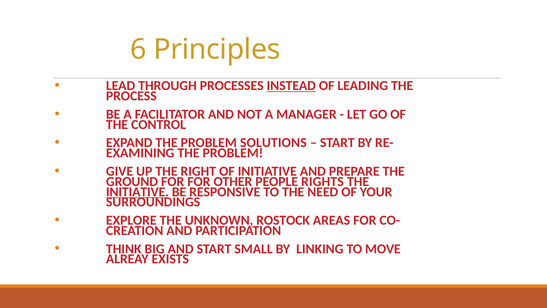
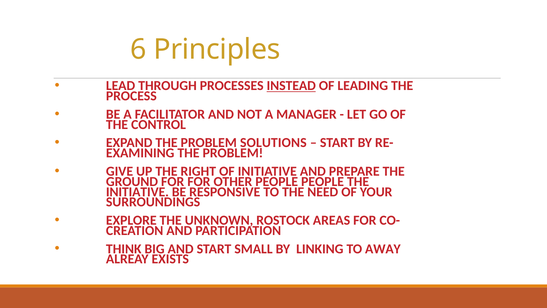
PEOPLE RIGHTS: RIGHTS -> PEOPLE
INITIATIVE at (137, 192) underline: present -> none
MOVE: MOVE -> AWAY
